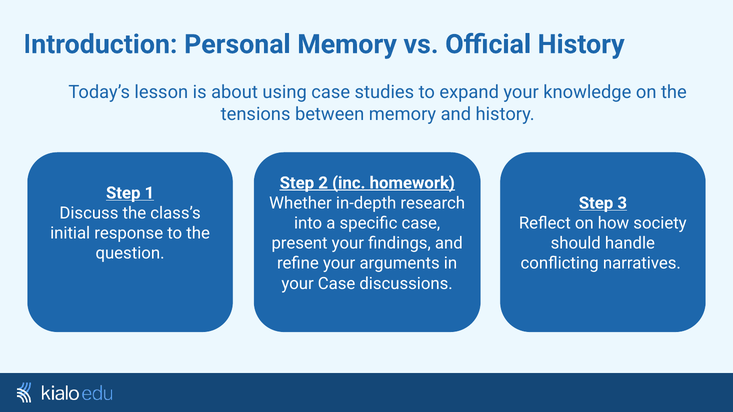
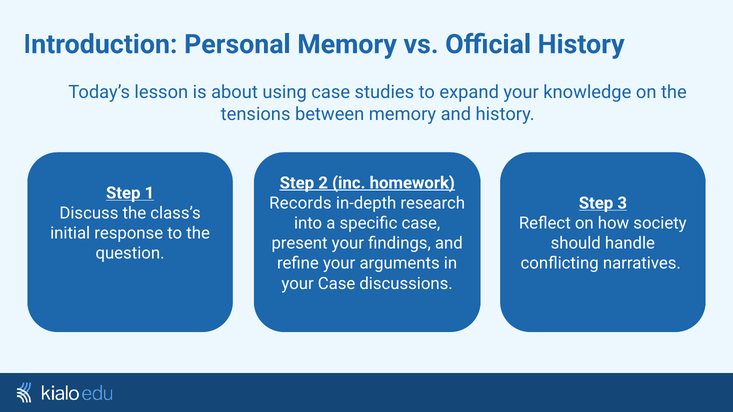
Whether: Whether -> Records
